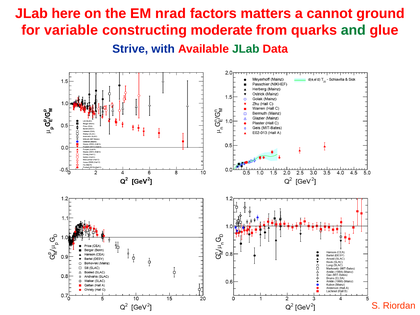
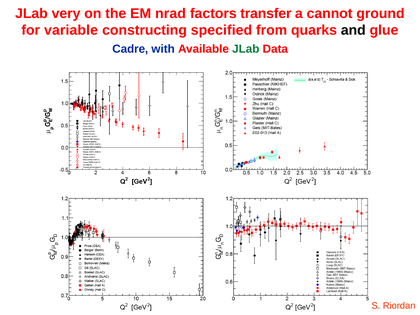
here: here -> very
matters: matters -> transfer
moderate: moderate -> specified
and colour: green -> black
Strive: Strive -> Cadre
